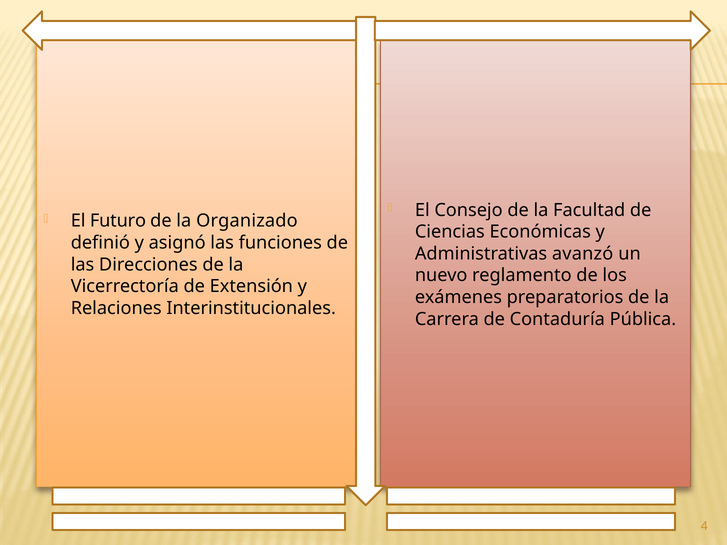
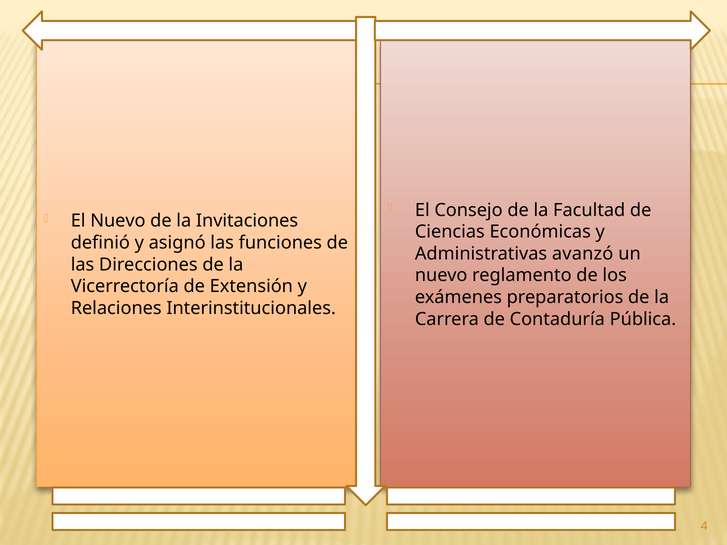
El Futuro: Futuro -> Nuevo
Organizado: Organizado -> Invitaciones
